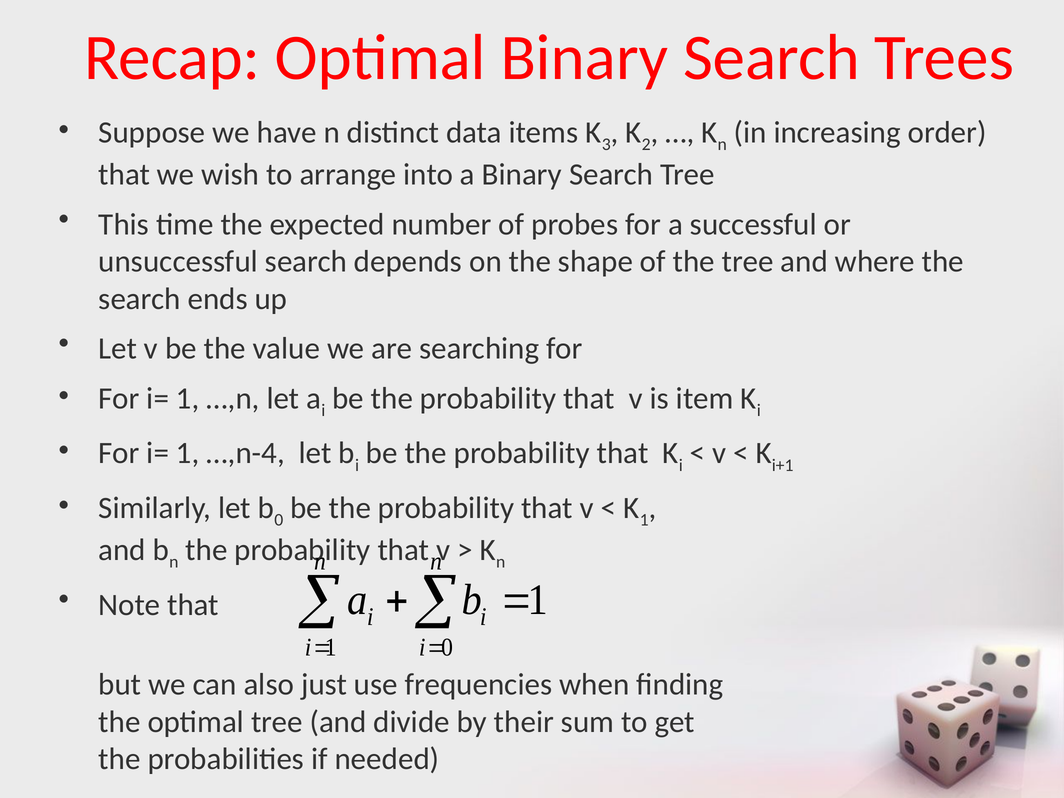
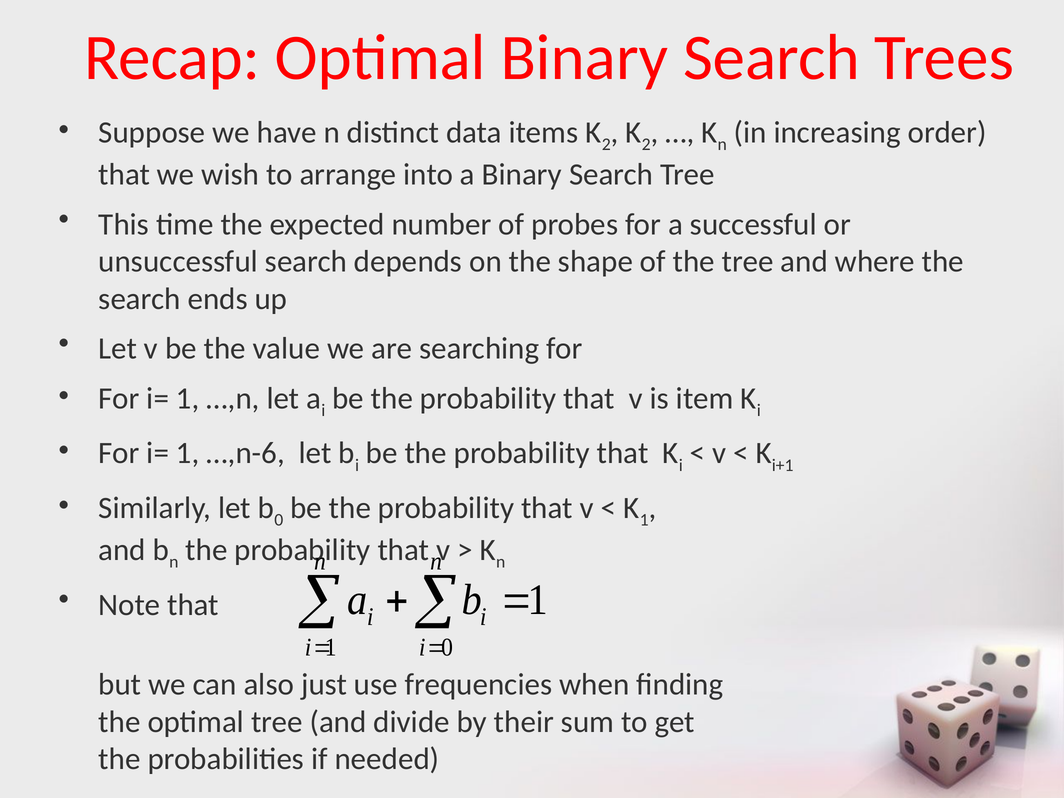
3 at (606, 144): 3 -> 2
…,n-4: …,n-4 -> …,n-6
